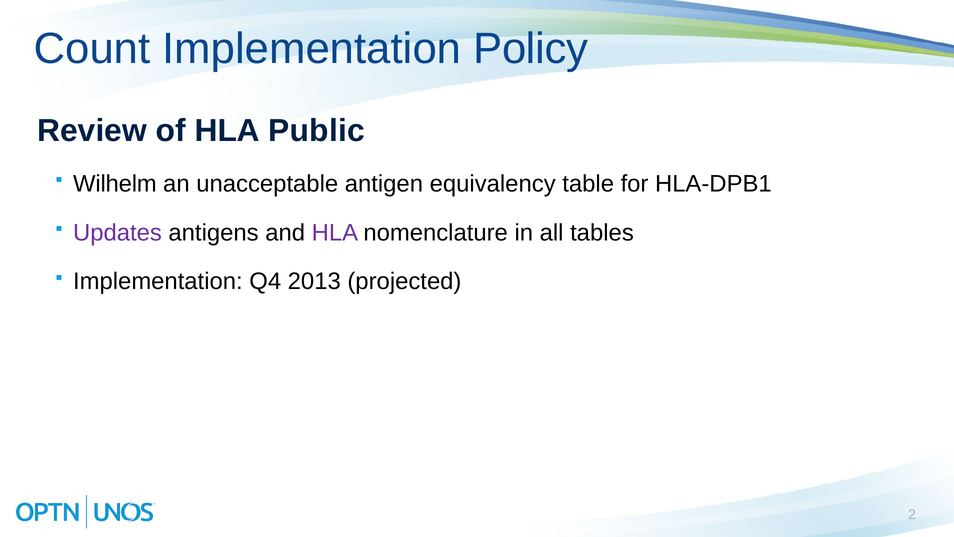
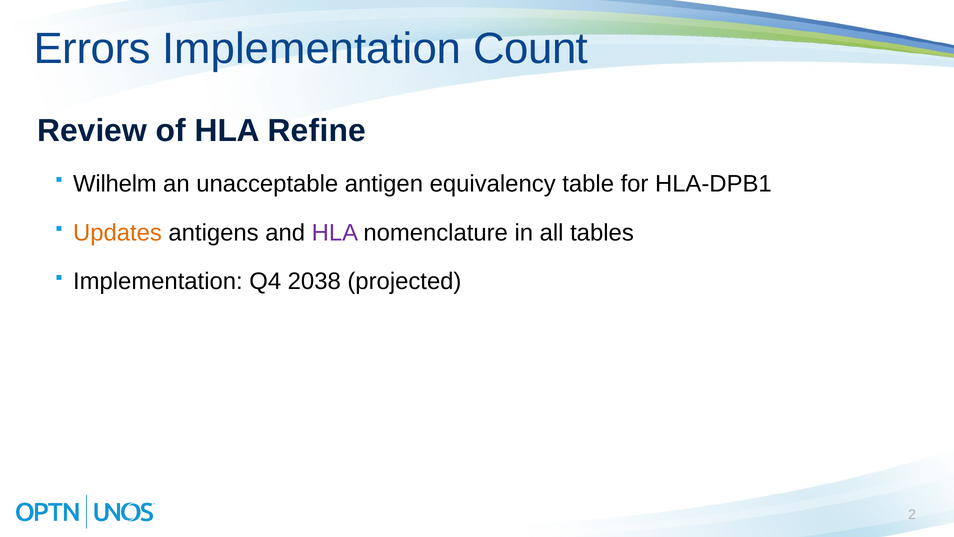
Count: Count -> Errors
Policy: Policy -> Count
Public: Public -> Refine
Updates colour: purple -> orange
2013: 2013 -> 2038
